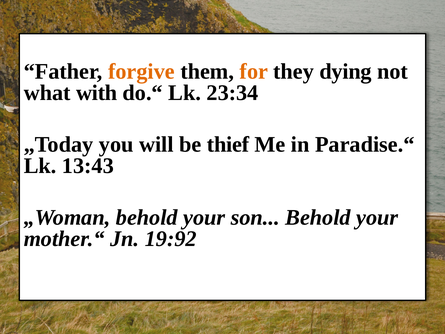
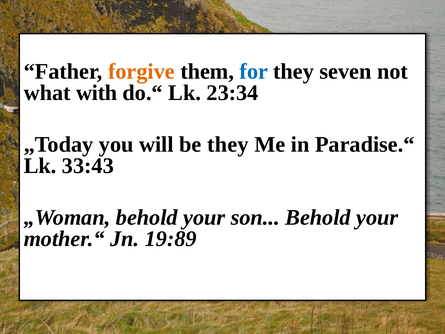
for colour: orange -> blue
dying: dying -> seven
be thief: thief -> they
13:43: 13:43 -> 33:43
19:92: 19:92 -> 19:89
